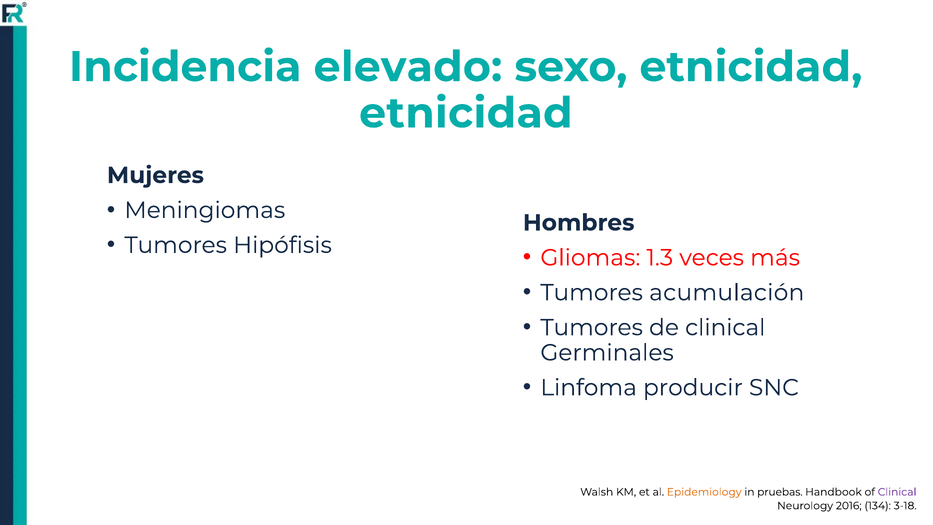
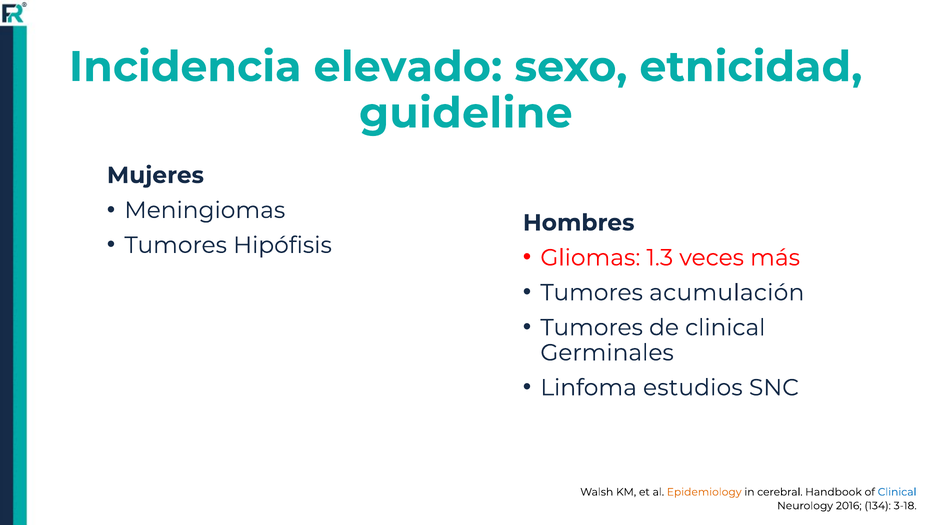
etnicidad at (466, 113): etnicidad -> guideline
producir: producir -> estudios
pruebas: pruebas -> cerebral
Clinical at (897, 492) colour: purple -> blue
